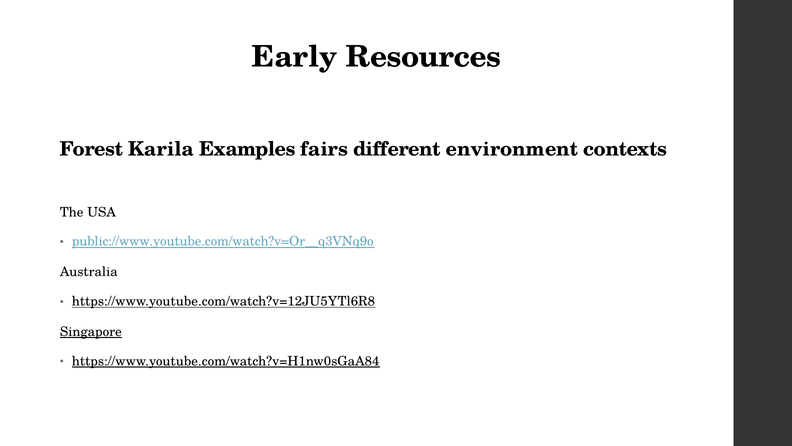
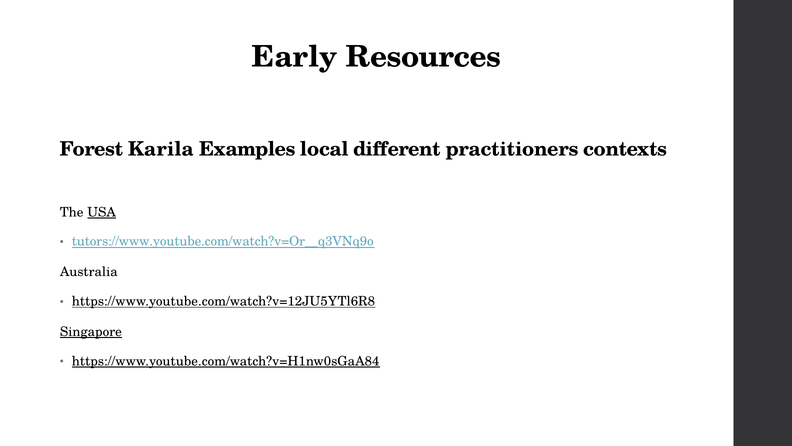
fairs: fairs -> local
environment: environment -> practitioners
USA underline: none -> present
public://www.youtube.com/watch?v=Or__q3VNq9o: public://www.youtube.com/watch?v=Or__q3VNq9o -> tutors://www.youtube.com/watch?v=Or__q3VNq9o
